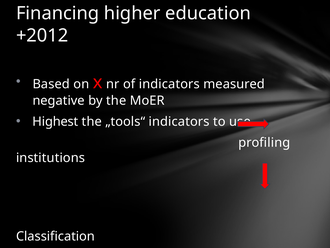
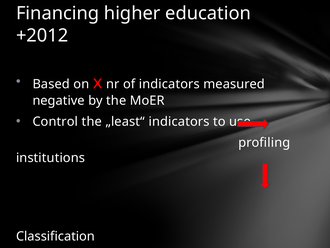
Highest: Highest -> Control
„tools“: „tools“ -> „least“
